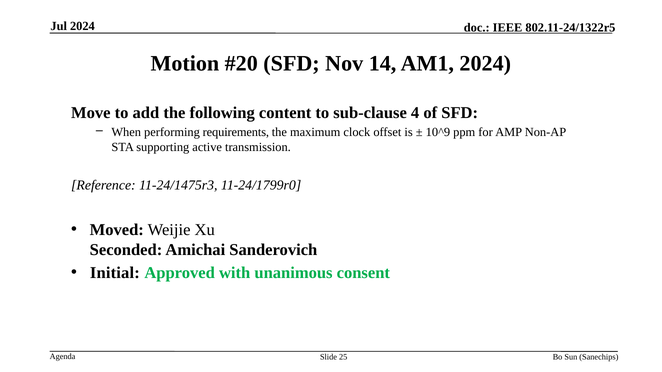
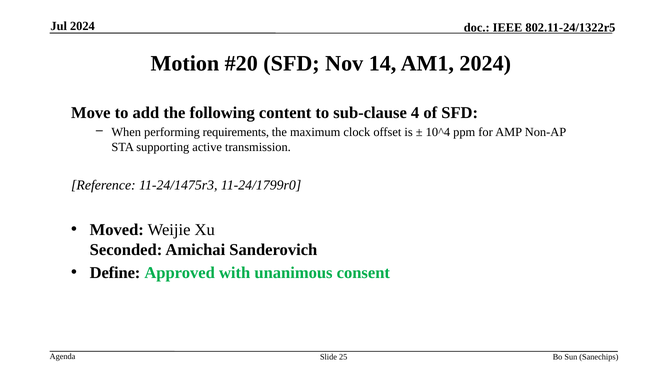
10^9: 10^9 -> 10^4
Initial: Initial -> Define
